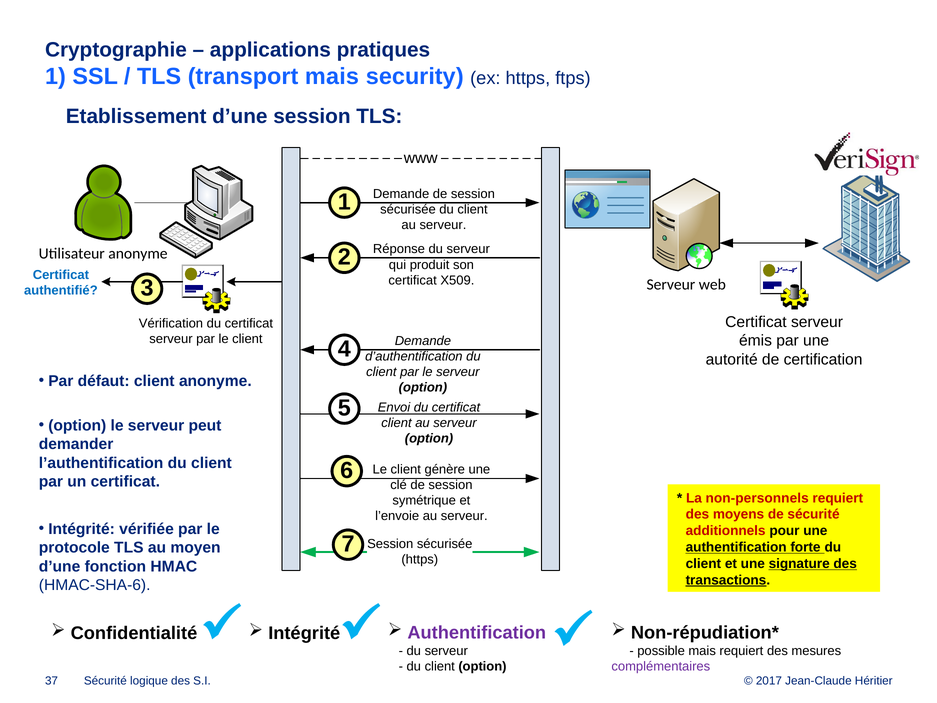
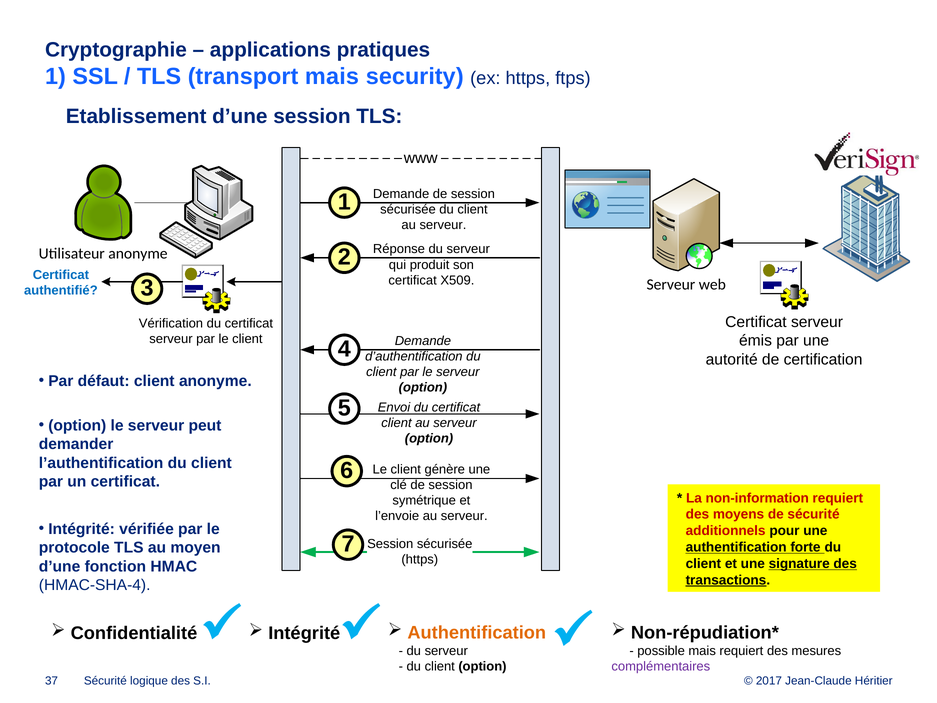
non-personnels: non-personnels -> non-information
HMAC-SHA-6: HMAC-SHA-6 -> HMAC-SHA-4
Authentification at (477, 632) colour: purple -> orange
